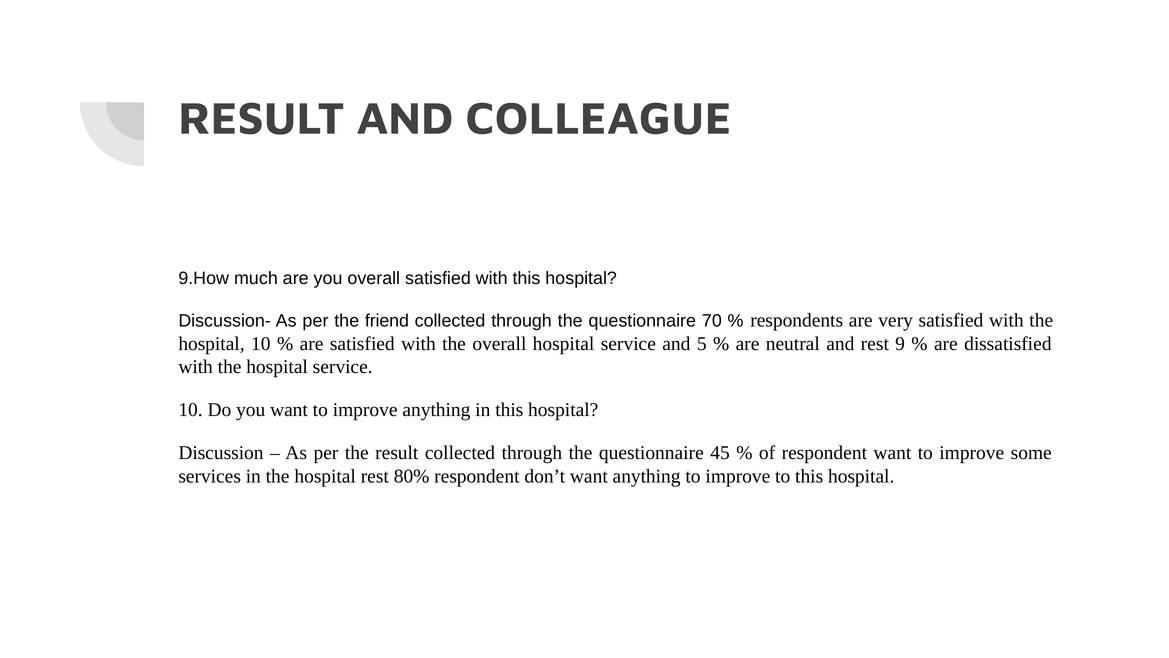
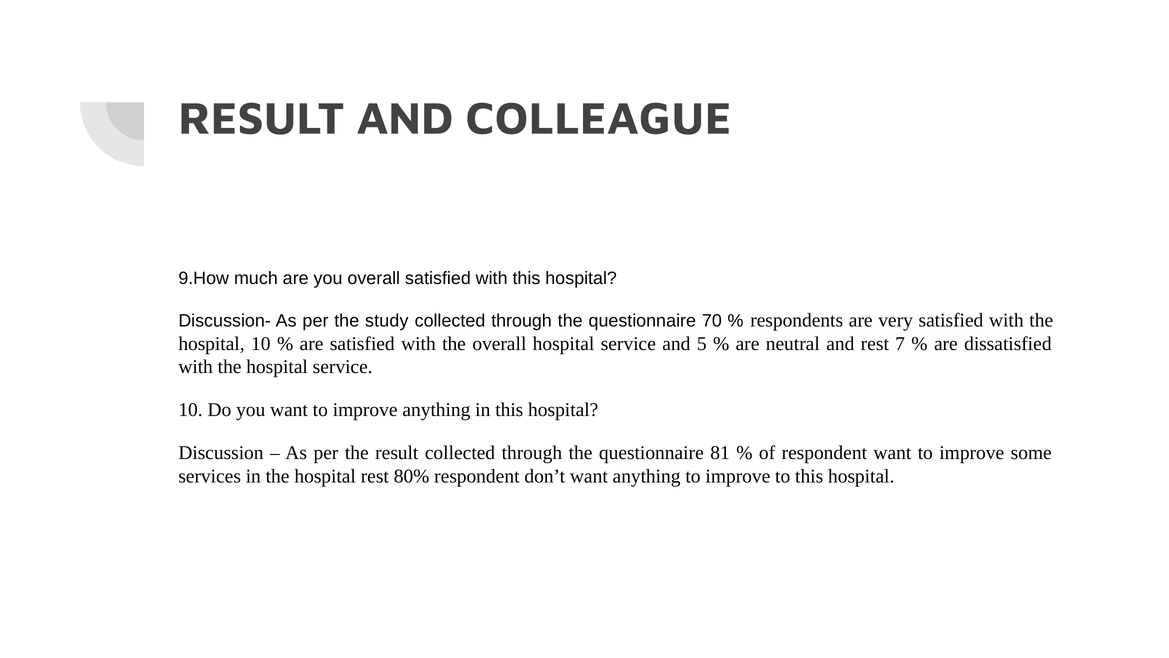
friend: friend -> study
9: 9 -> 7
45: 45 -> 81
